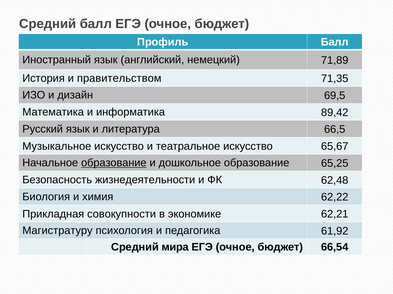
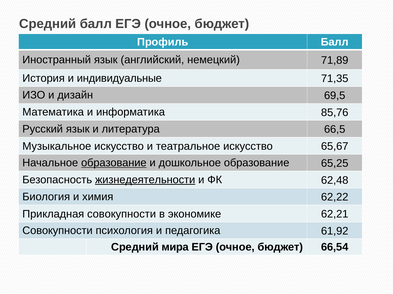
правительством: правительством -> индивидуальные
89,42: 89,42 -> 85,76
жизнедеятельности underline: none -> present
Магистратуру at (57, 231): Магистратуру -> Совокупности
